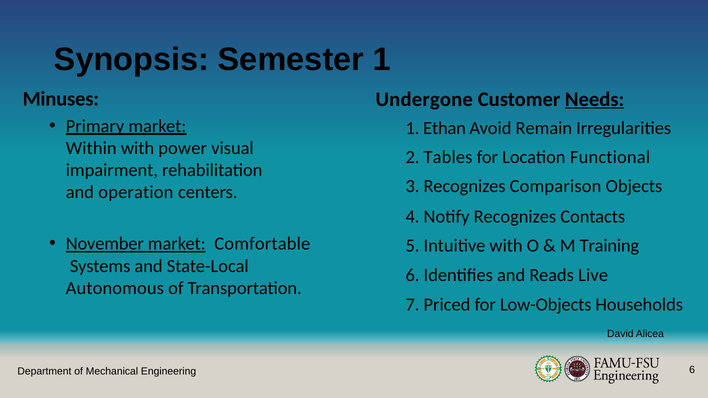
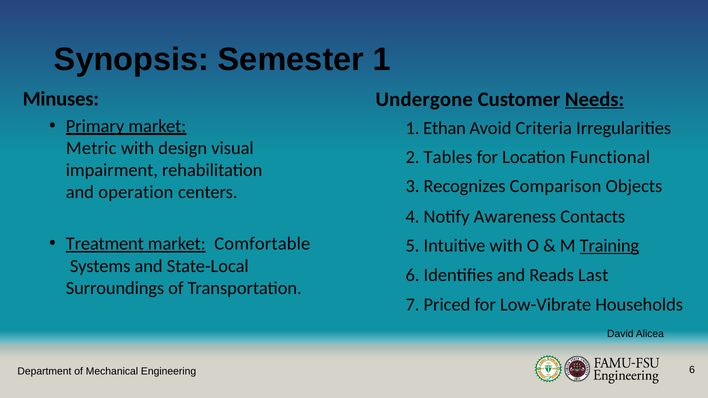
Remain: Remain -> Criteria
Within: Within -> Metric
power: power -> design
Notify Recognizes: Recognizes -> Awareness
November: November -> Treatment
Training underline: none -> present
Live: Live -> Last
Autonomous: Autonomous -> Surroundings
Low-Objects: Low-Objects -> Low-Vibrate
